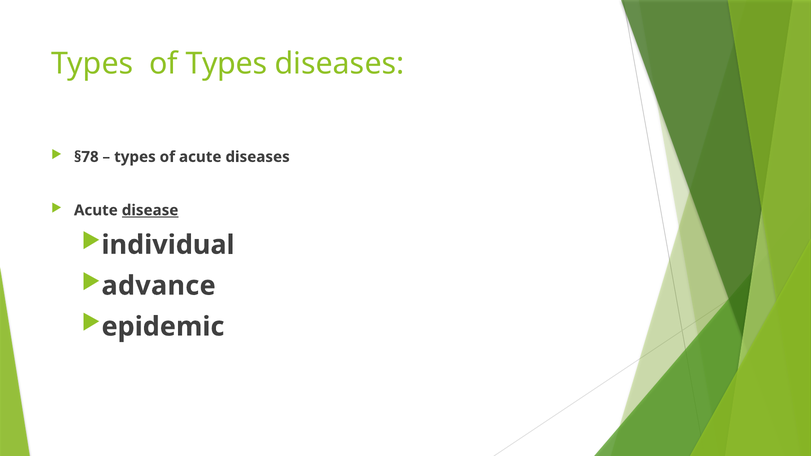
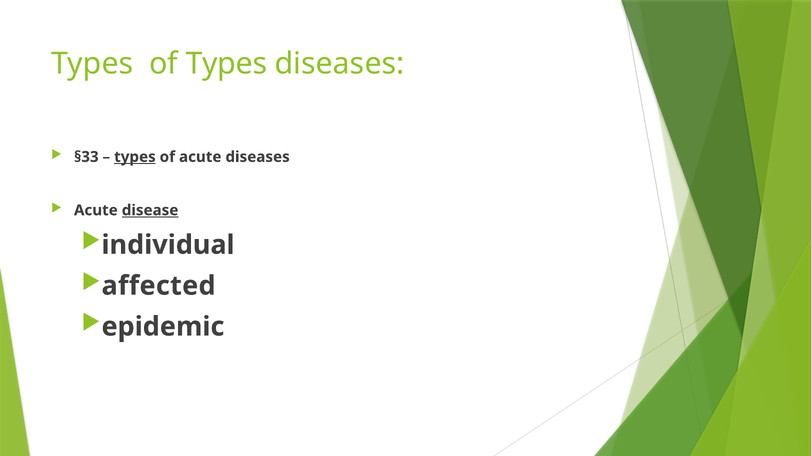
§78: §78 -> §33
types at (135, 157) underline: none -> present
advance: advance -> affected
